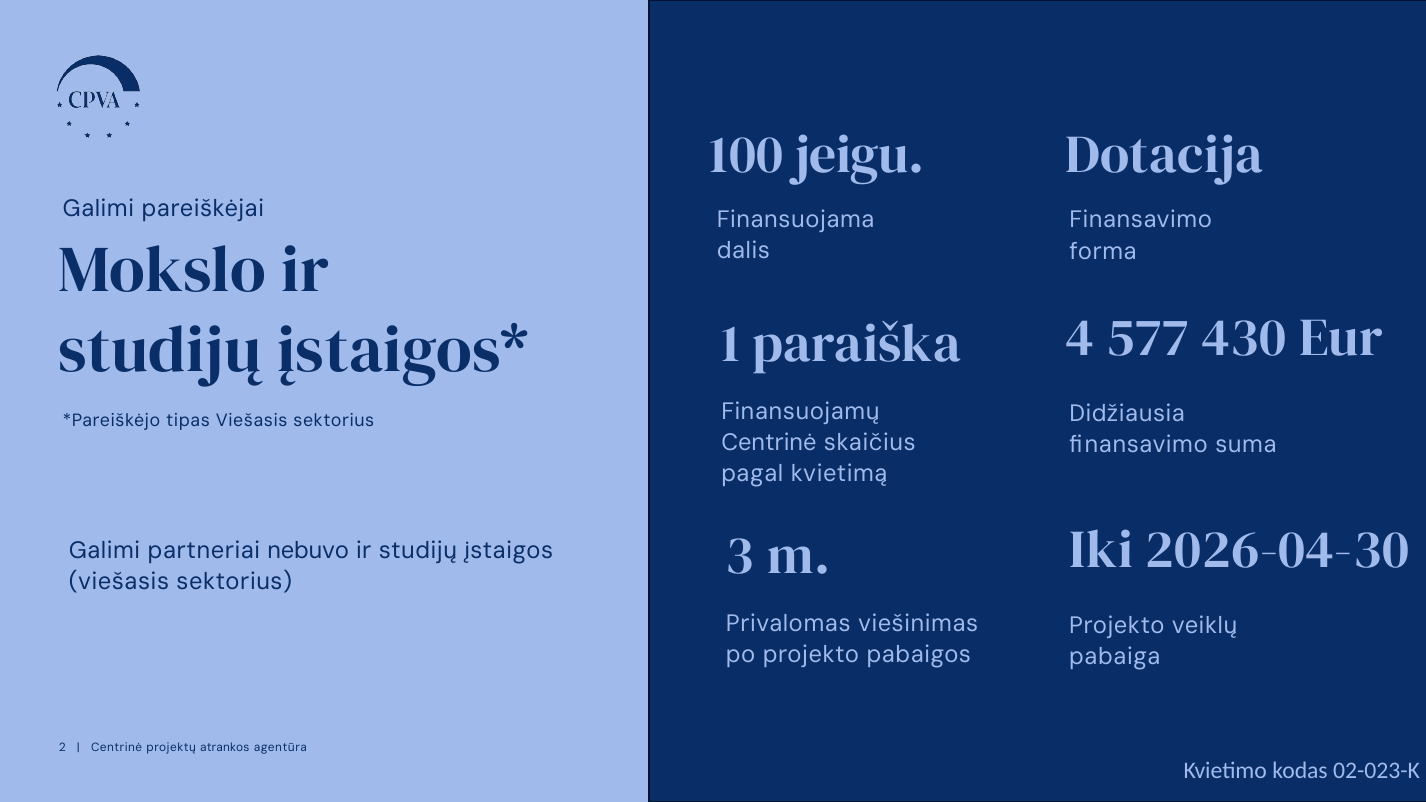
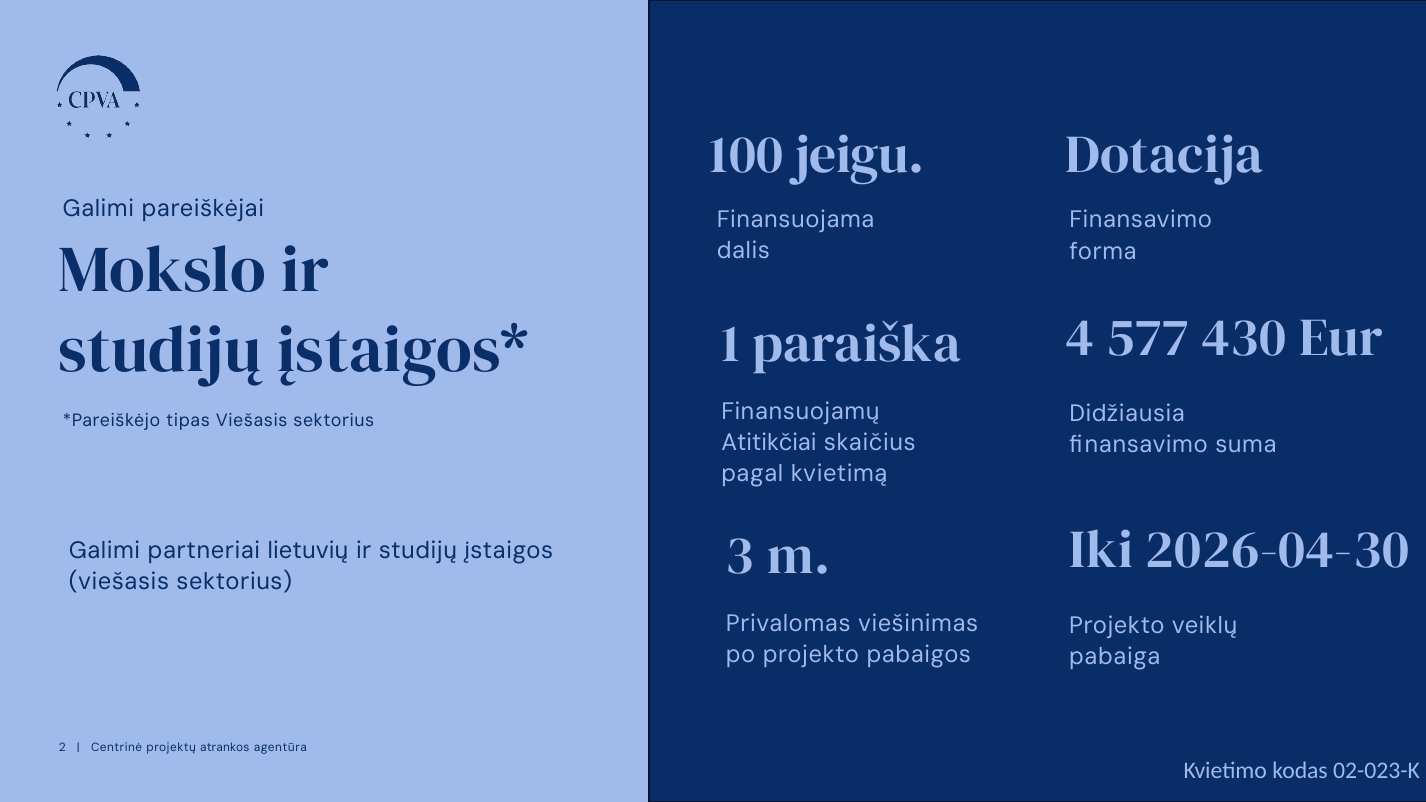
Centrinė at (769, 443): Centrinė -> Atitikčiai
nebuvo: nebuvo -> lietuvių
